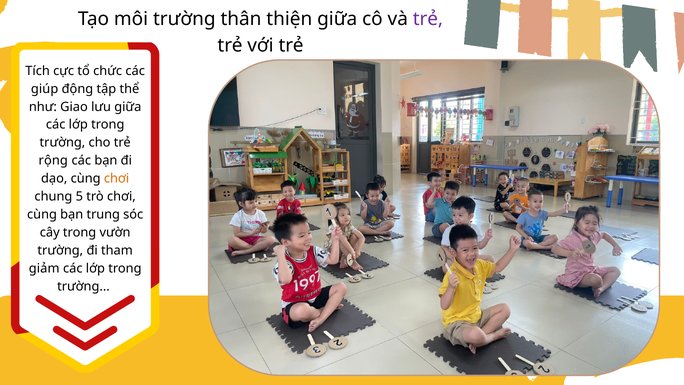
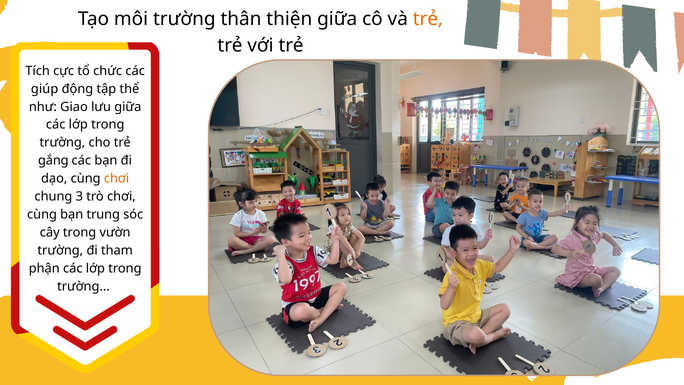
trẻ at (428, 19) colour: purple -> orange
rộng: rộng -> gắng
5: 5 -> 3
giảm: giảm -> phận
